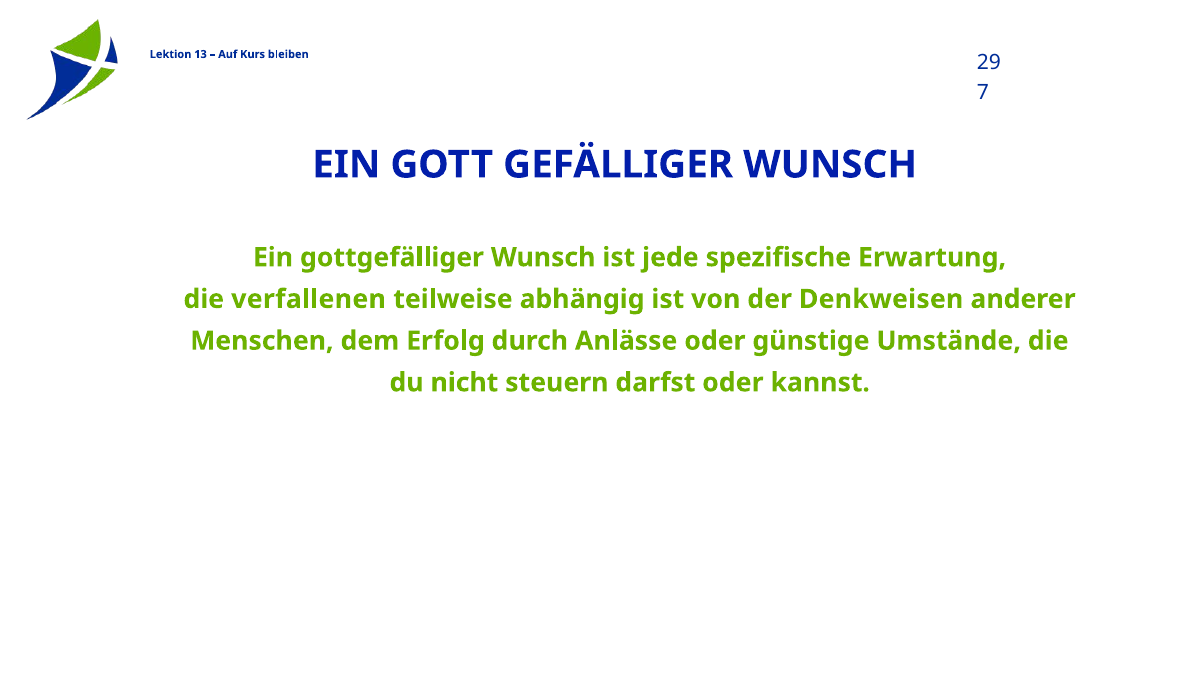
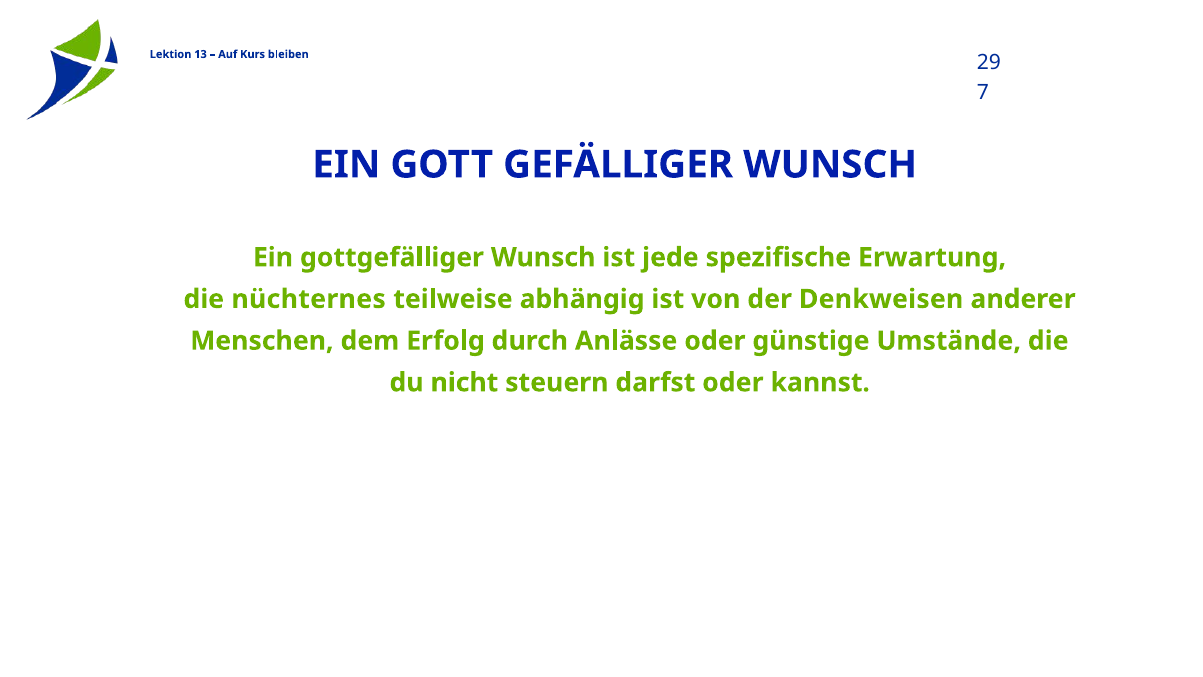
verfallenen: verfallenen -> nüchternes
